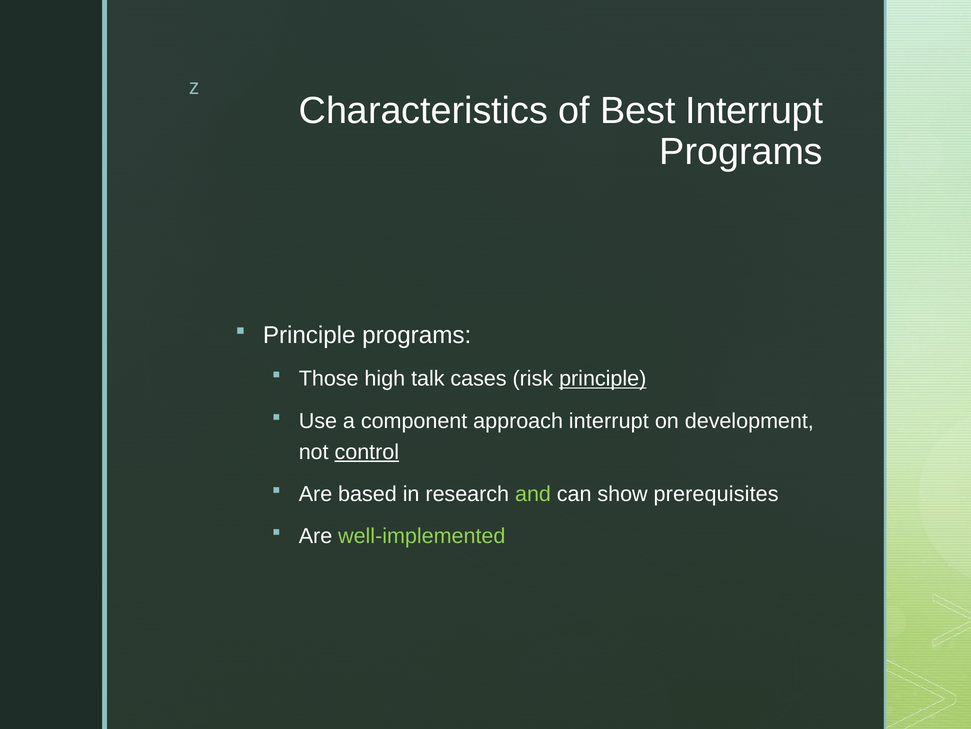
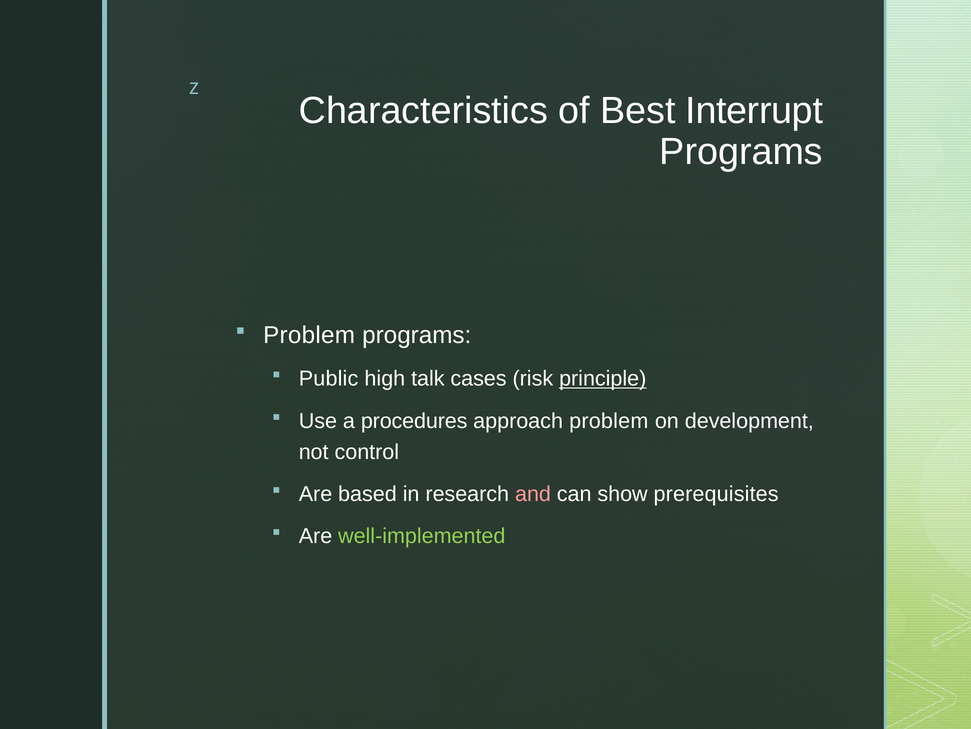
Principle at (309, 335): Principle -> Problem
Those: Those -> Public
component: component -> procedures
approach interrupt: interrupt -> problem
control underline: present -> none
and colour: light green -> pink
